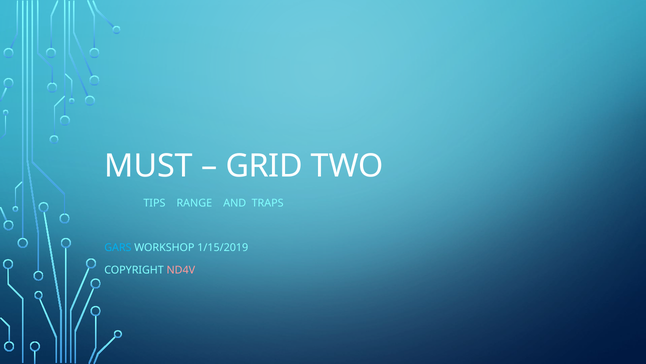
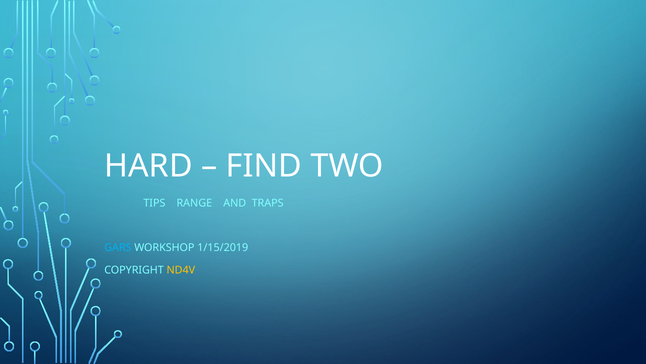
MUST: MUST -> HARD
GRID: GRID -> FIND
ND4V colour: pink -> yellow
